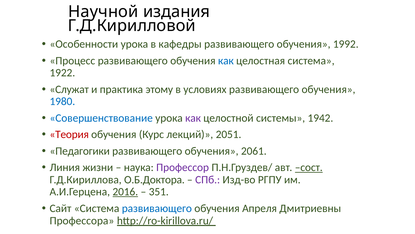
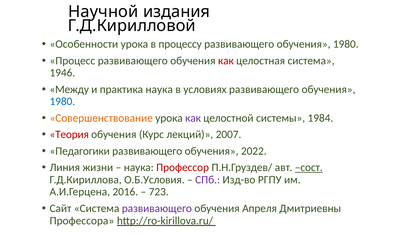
кафедры: кафедры -> процессу
1992 at (346, 44): 1992 -> 1980
как at (226, 61) colour: blue -> red
1922: 1922 -> 1946
Служат: Служат -> Между
практика этому: этому -> наука
Совершенствование colour: blue -> orange
1942: 1942 -> 1984
2051: 2051 -> 2007
2061: 2061 -> 2022
Профессор colour: purple -> red
О.Б.Доктора: О.Б.Доктора -> О.Б.Условия
2016 underline: present -> none
351: 351 -> 723
развивающего at (157, 208) colour: blue -> purple
